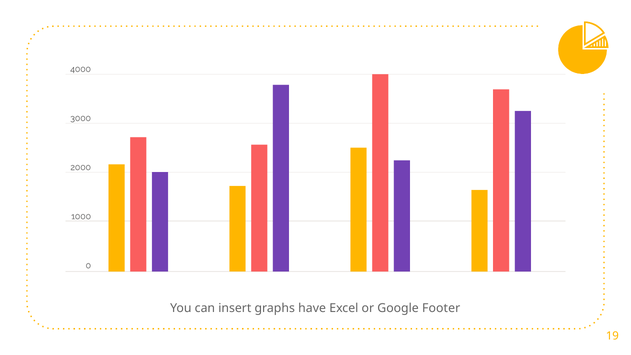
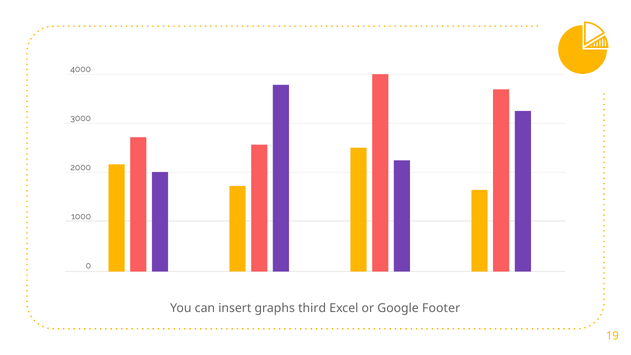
have: have -> third
